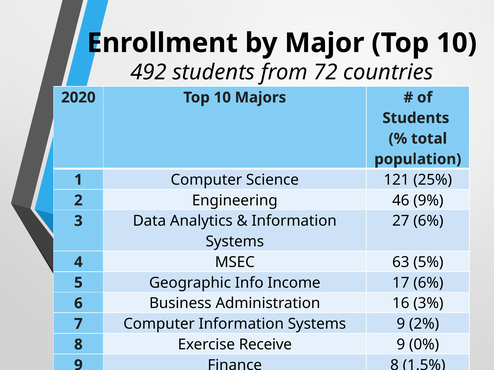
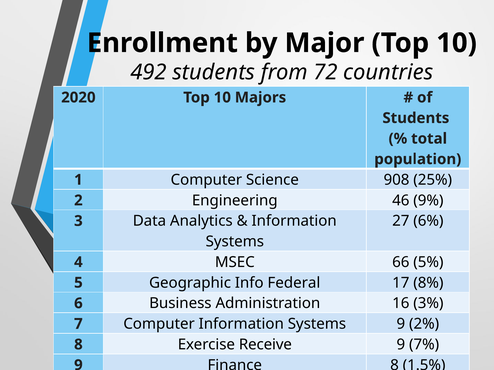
121: 121 -> 908
63: 63 -> 66
Income: Income -> Federal
17 6%: 6% -> 8%
0%: 0% -> 7%
